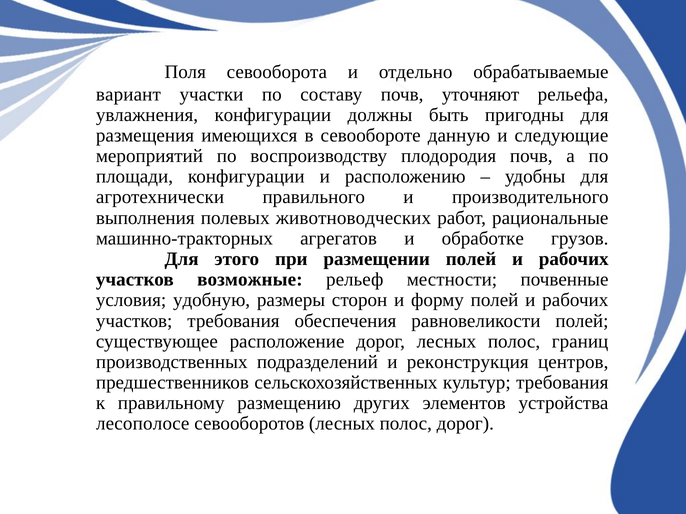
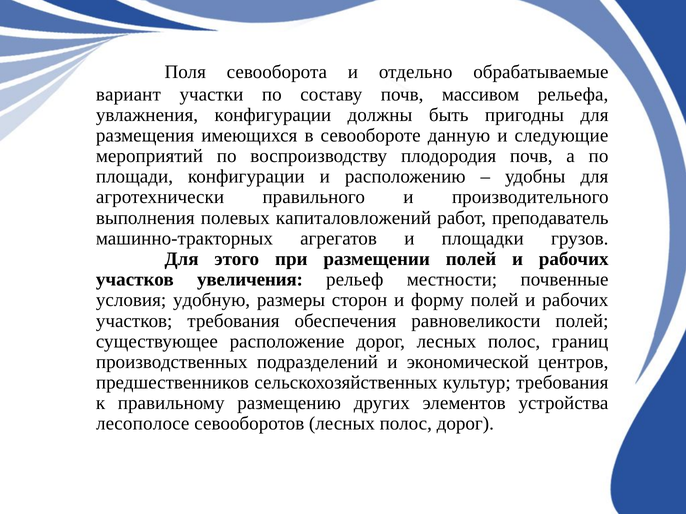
уточняют: уточняют -> массивом
животноводческих: животноводческих -> капиталовложений
рациональные: рациональные -> преподаватель
обработке: обработке -> площадки
возможные: возможные -> увеличения
реконструкция: реконструкция -> экономической
